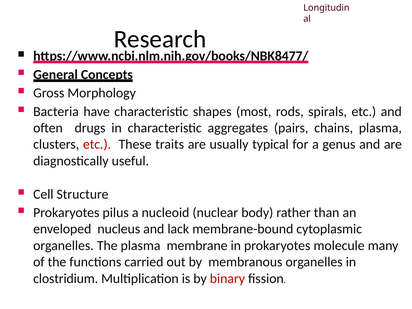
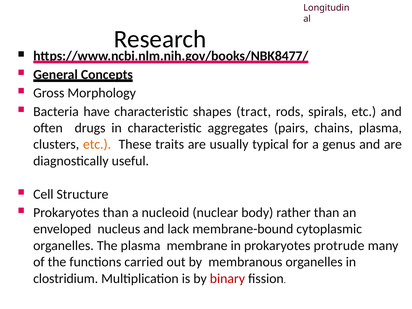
most: most -> tract
etc at (97, 144) colour: red -> orange
Prokaryotes pilus: pilus -> than
molecule: molecule -> protrude
